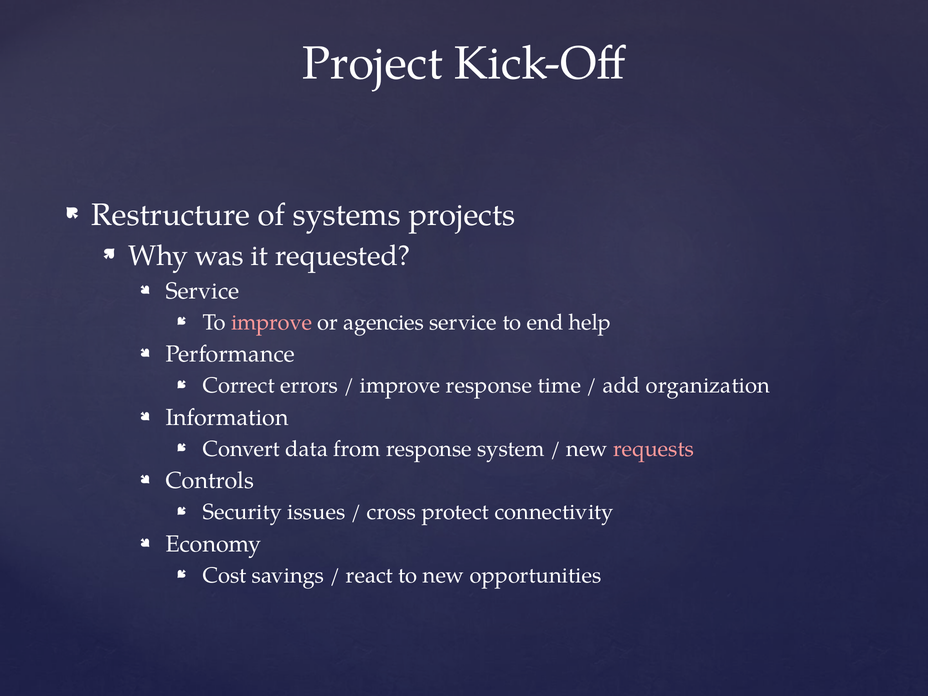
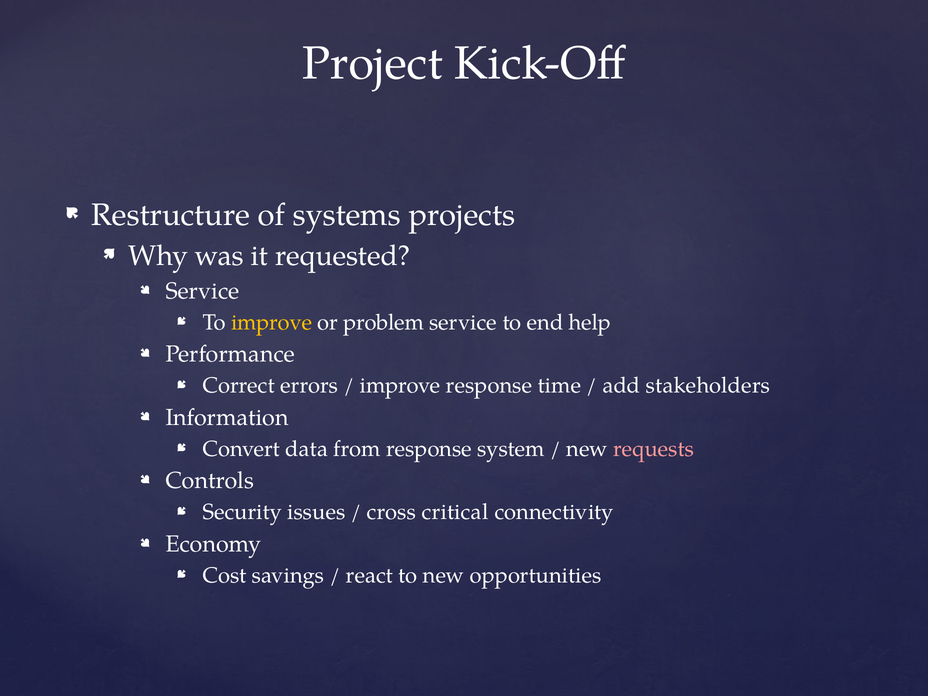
improve at (272, 322) colour: pink -> yellow
agencies: agencies -> problem
organization: organization -> stakeholders
protect: protect -> critical
